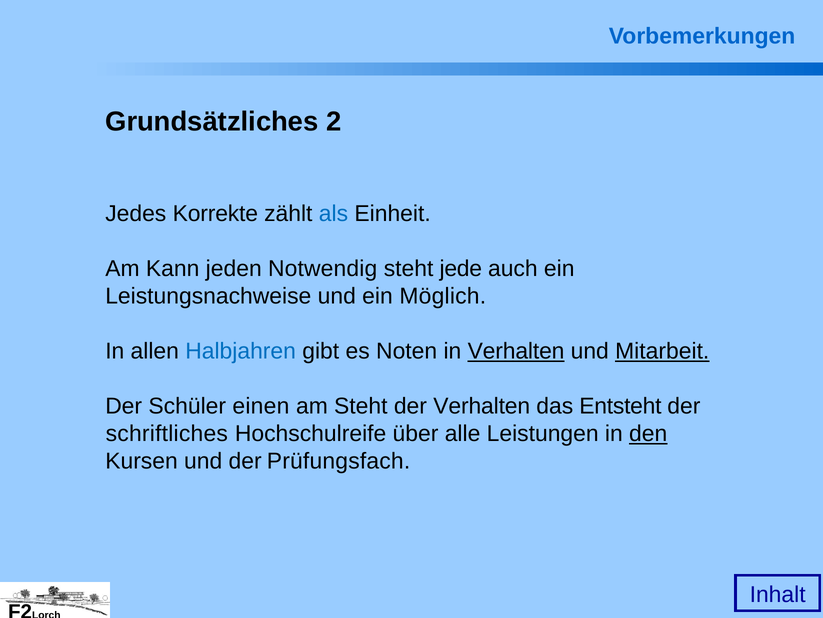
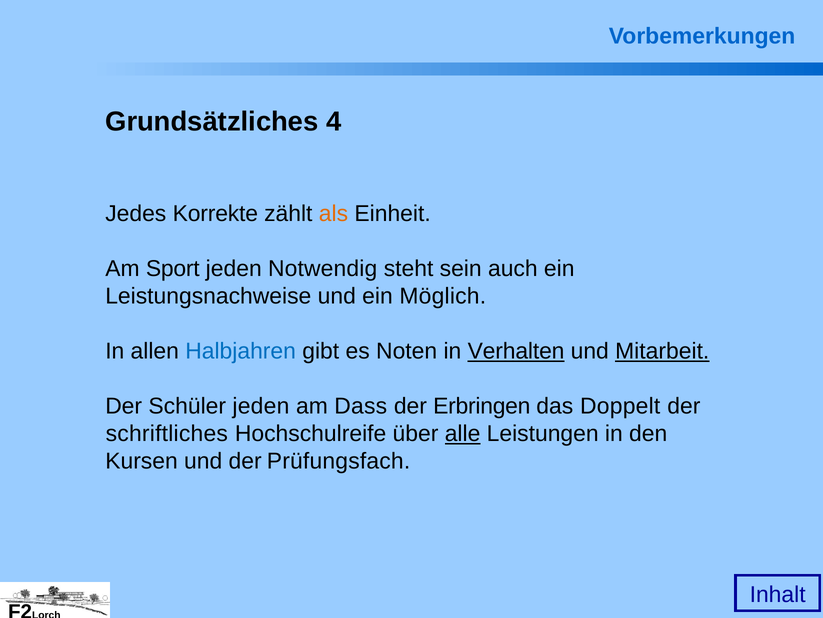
2: 2 -> 4
als colour: blue -> orange
Kann: Kann -> Sport
jede: jede -> sein
Schüler einen: einen -> jeden
am Steht: Steht -> Dass
der Verhalten: Verhalten -> Erbringen
Entsteht: Entsteht -> Doppelt
alle underline: none -> present
den underline: present -> none
